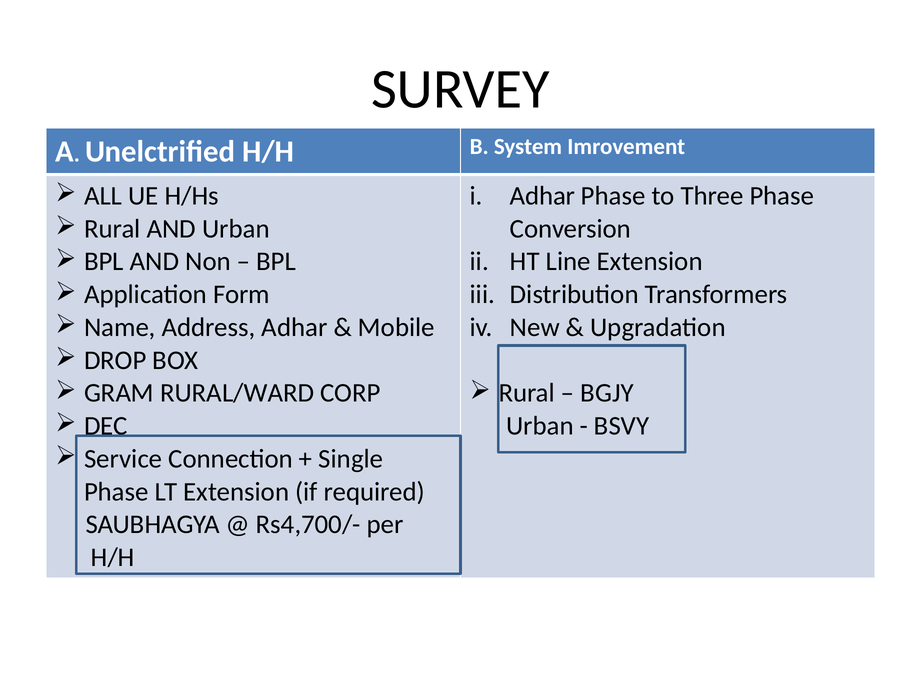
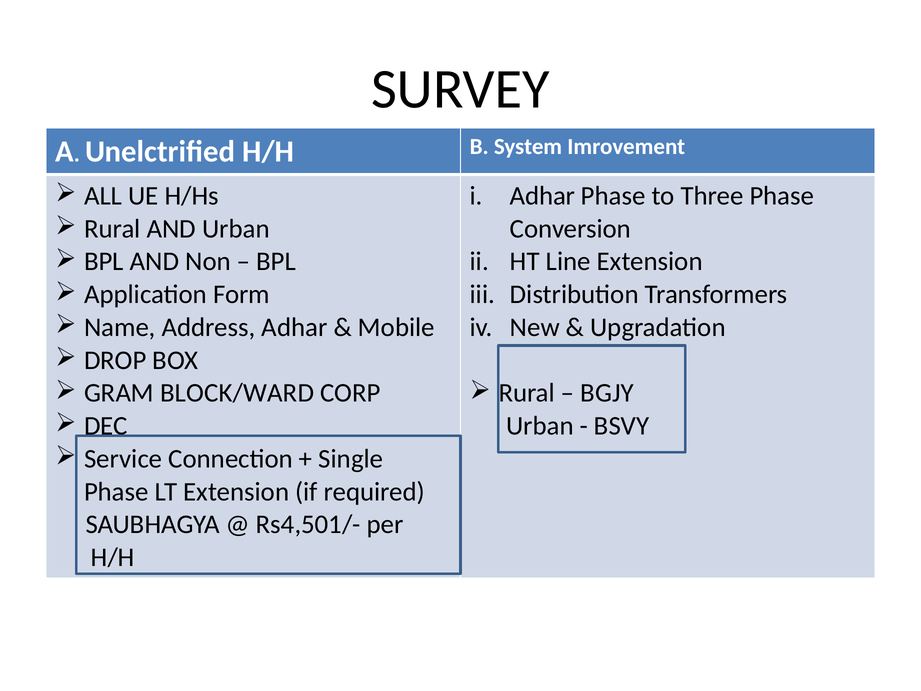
RURAL/WARD: RURAL/WARD -> BLOCK/WARD
Rs4,700/-: Rs4,700/- -> Rs4,501/-
